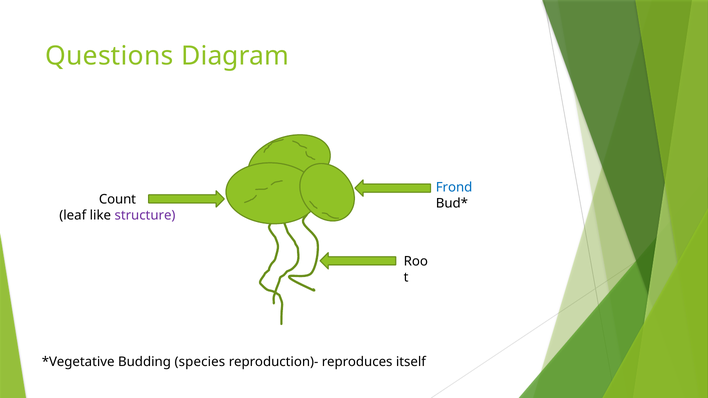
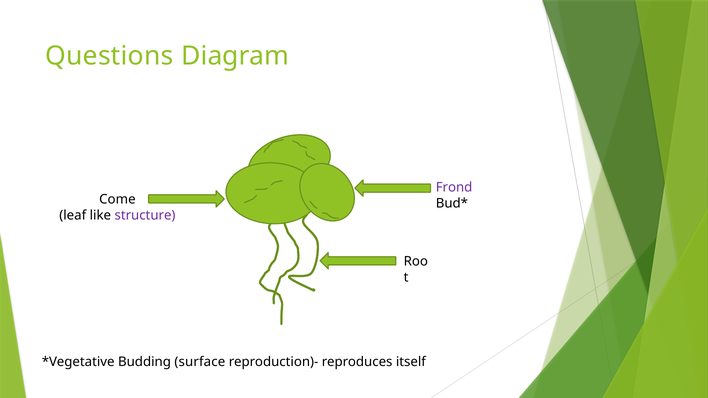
Frond colour: blue -> purple
Count: Count -> Come
species: species -> surface
